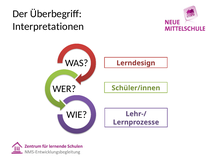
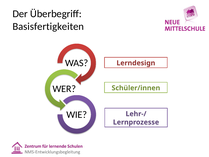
Interpretationen: Interpretationen -> Basisfertigkeiten
